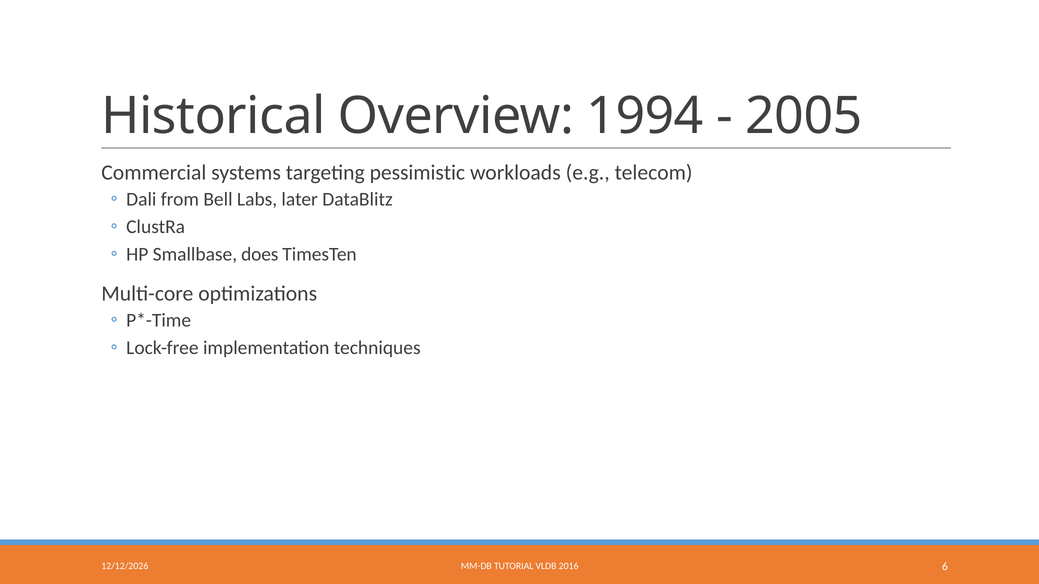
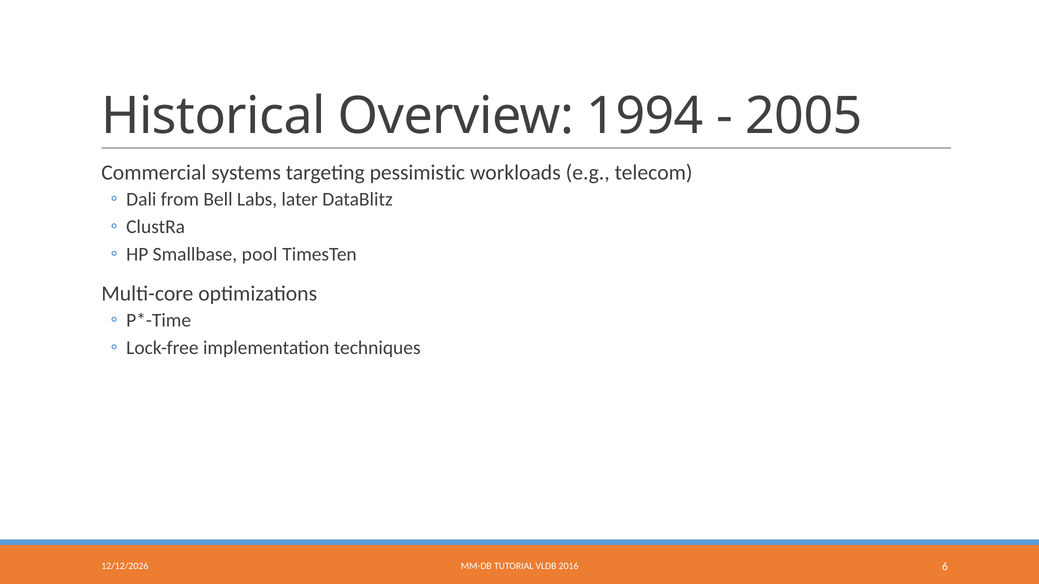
does: does -> pool
